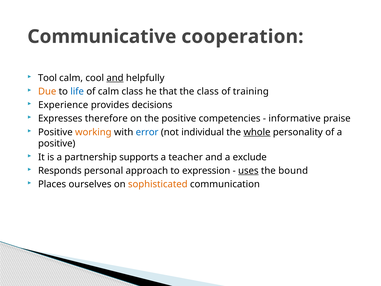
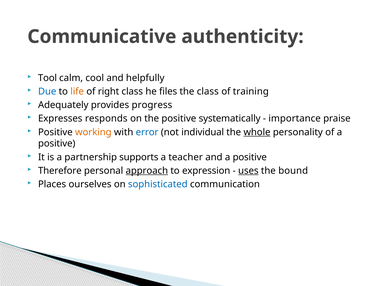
cooperation: cooperation -> authenticity
and at (115, 78) underline: present -> none
Due colour: orange -> blue
life colour: blue -> orange
of calm: calm -> right
that: that -> files
Experience: Experience -> Adequately
decisions: decisions -> progress
therefore: therefore -> responds
competencies: competencies -> systematically
informative: informative -> importance
and a exclude: exclude -> positive
Responds: Responds -> Therefore
approach underline: none -> present
sophisticated colour: orange -> blue
